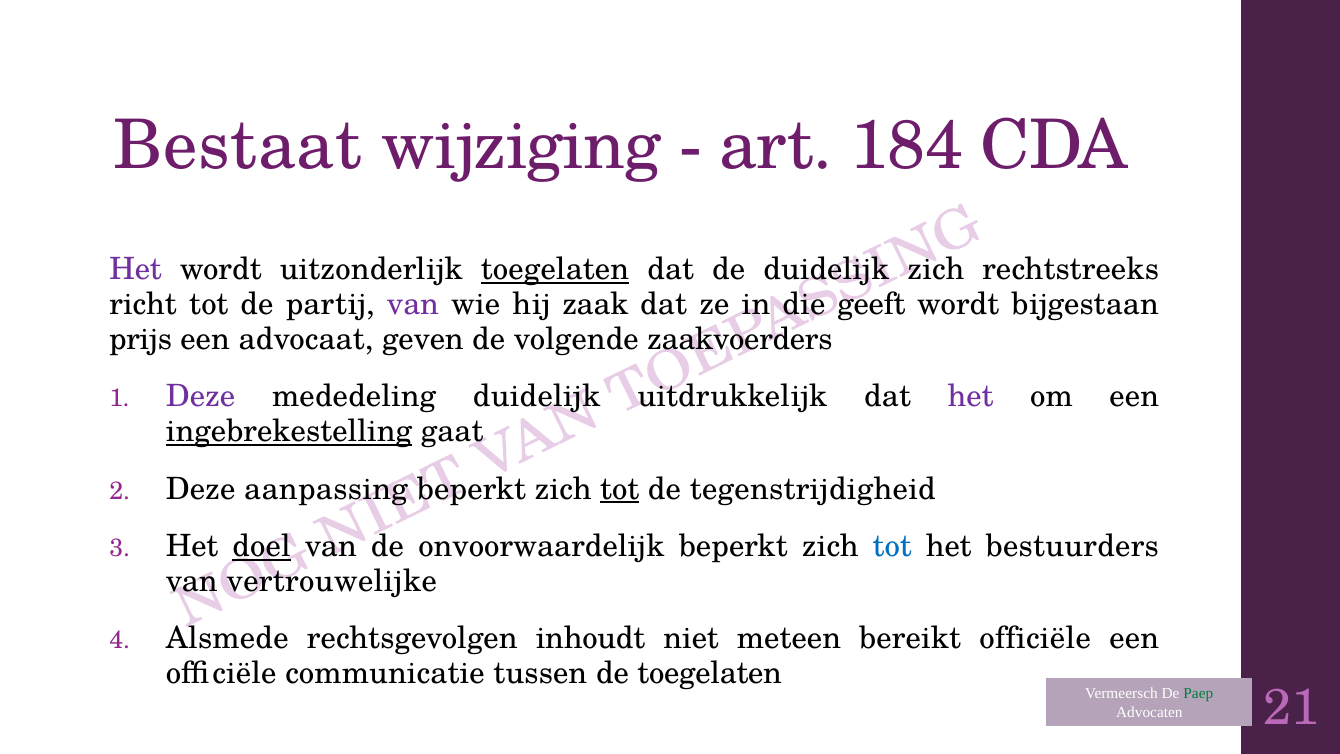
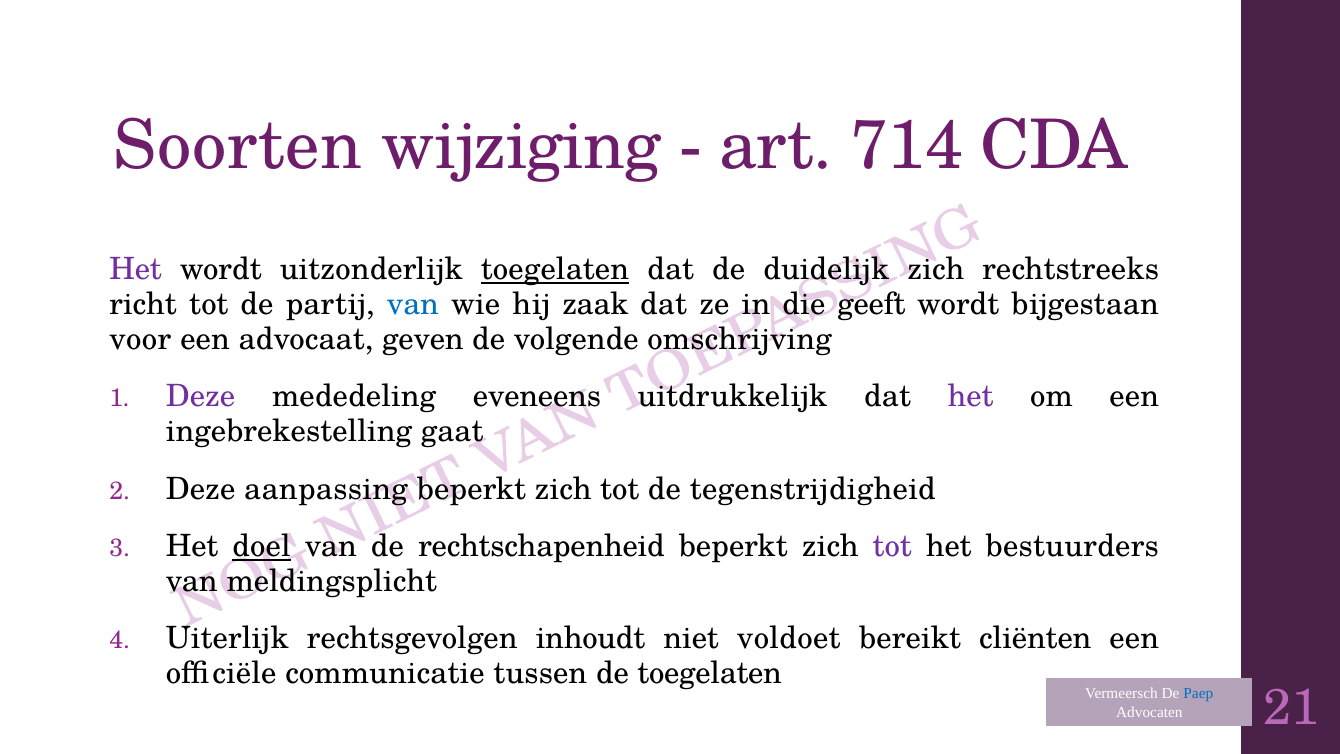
Bestaat: Bestaat -> Soorten
184: 184 -> 714
van at (413, 304) colour: purple -> blue
prijs: prijs -> voor
zaakvoerders: zaakvoerders -> omschrijving
mededeling duidelijk: duidelijk -> eveneens
ingebrekestelling underline: present -> none
tot at (620, 489) underline: present -> none
onvoorwaardelijk: onvoorwaardelijk -> rechtschapenheid
tot at (892, 546) colour: blue -> purple
vertrouwelijke: vertrouwelijke -> meldingsplicht
Alsmede: Alsmede -> Uiterlijk
meteen: meteen -> voldoet
bereikt officiële: officiële -> cliënten
Paep colour: green -> blue
